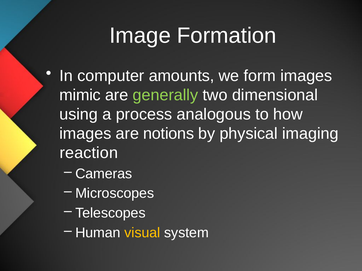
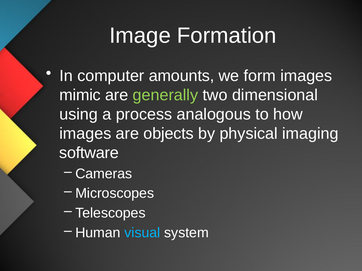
notions: notions -> objects
reaction: reaction -> software
visual colour: yellow -> light blue
